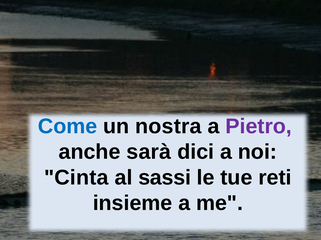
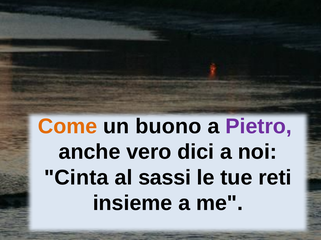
Come colour: blue -> orange
nostra: nostra -> buono
sarà: sarà -> vero
